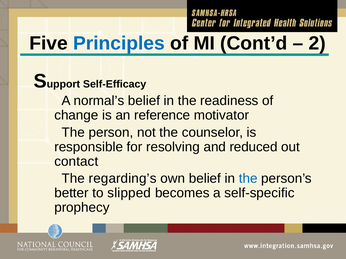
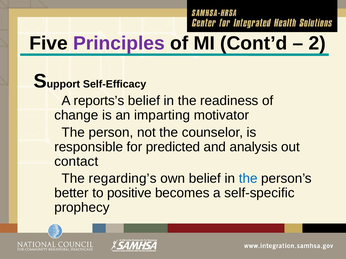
Principles colour: blue -> purple
normal’s: normal’s -> reports’s
reference: reference -> imparting
resolving: resolving -> predicted
reduced: reduced -> analysis
slipped: slipped -> positive
